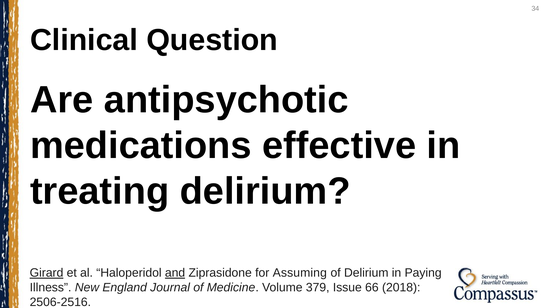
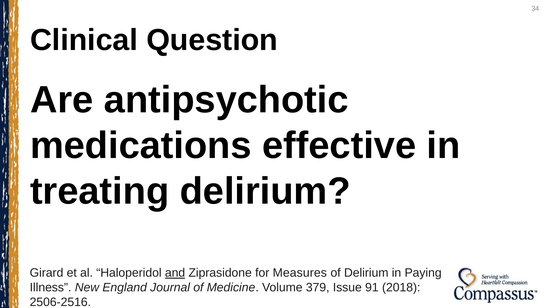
Girard underline: present -> none
Assuming: Assuming -> Measures
66: 66 -> 91
